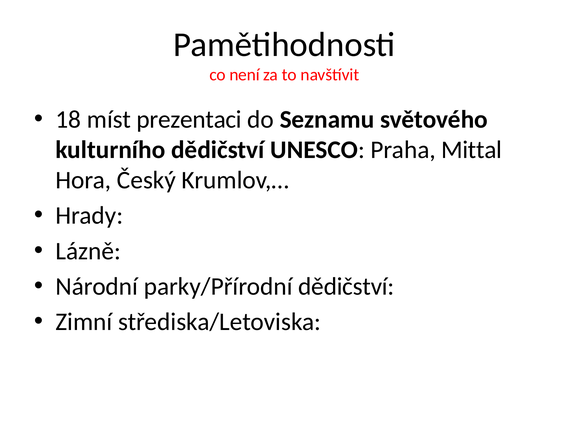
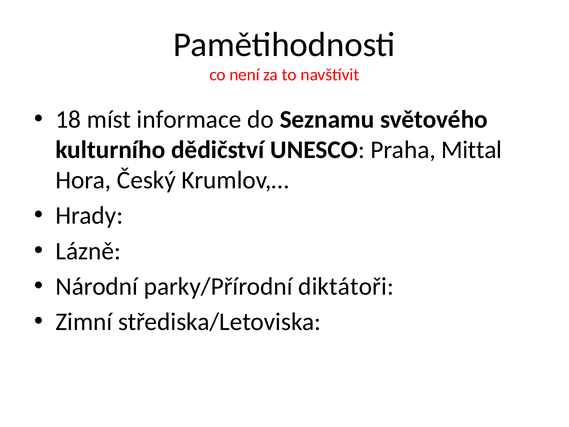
prezentaci: prezentaci -> informace
parky/Přírodní dědičství: dědičství -> diktátoři
